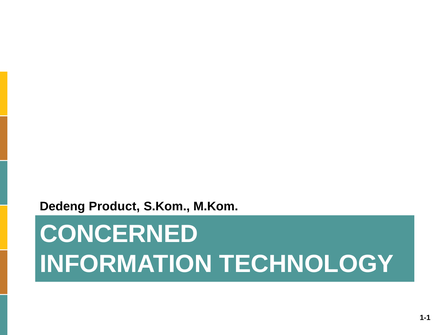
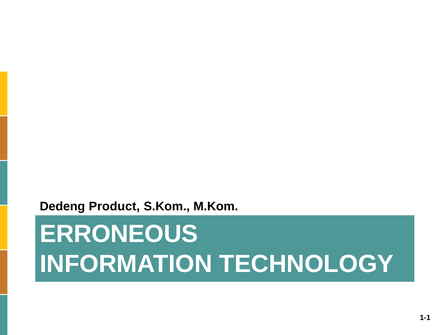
CONCERNED: CONCERNED -> ERRONEOUS
